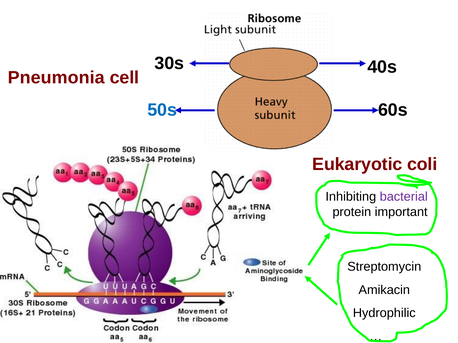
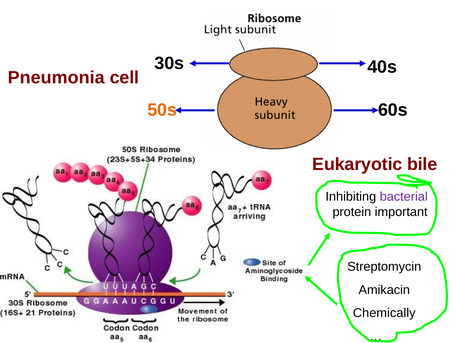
50s colour: blue -> orange
coli: coli -> bile
Hydrophilic: Hydrophilic -> Chemically
